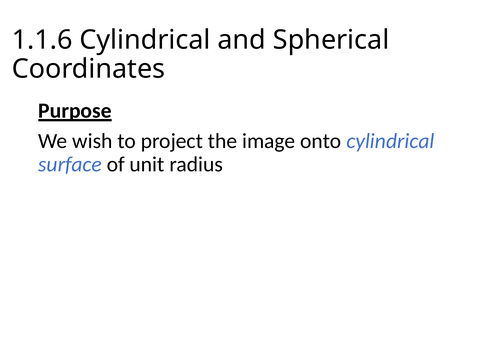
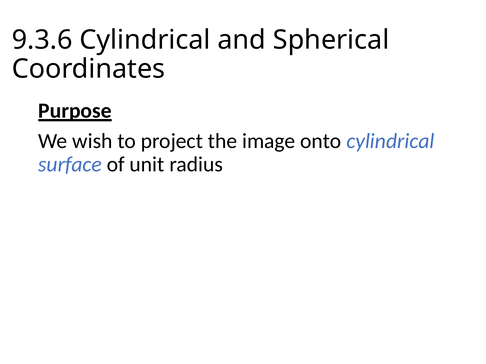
1.1.6: 1.1.6 -> 9.3.6
